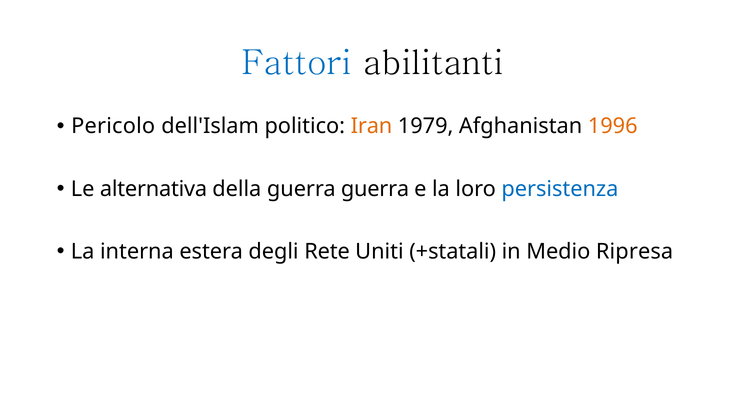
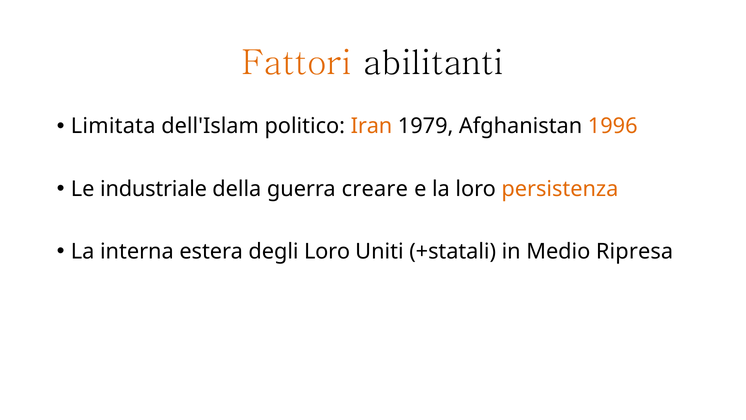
Fattori colour: blue -> orange
Pericolo: Pericolo -> Limitata
alternativa: alternativa -> industriale
guerra guerra: guerra -> creare
persistenza colour: blue -> orange
degli Rete: Rete -> Loro
